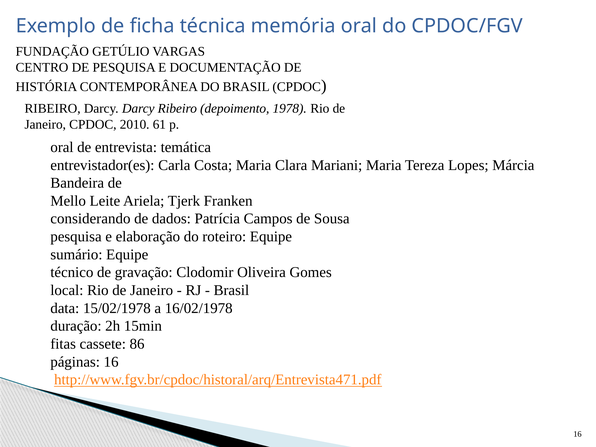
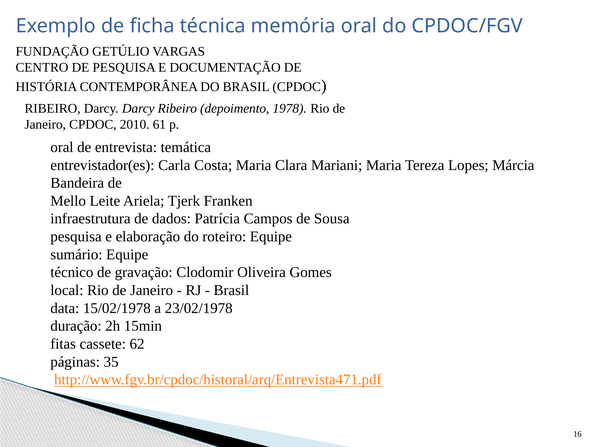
considerando: considerando -> infraestrutura
16/02/1978: 16/02/1978 -> 23/02/1978
86: 86 -> 62
páginas 16: 16 -> 35
